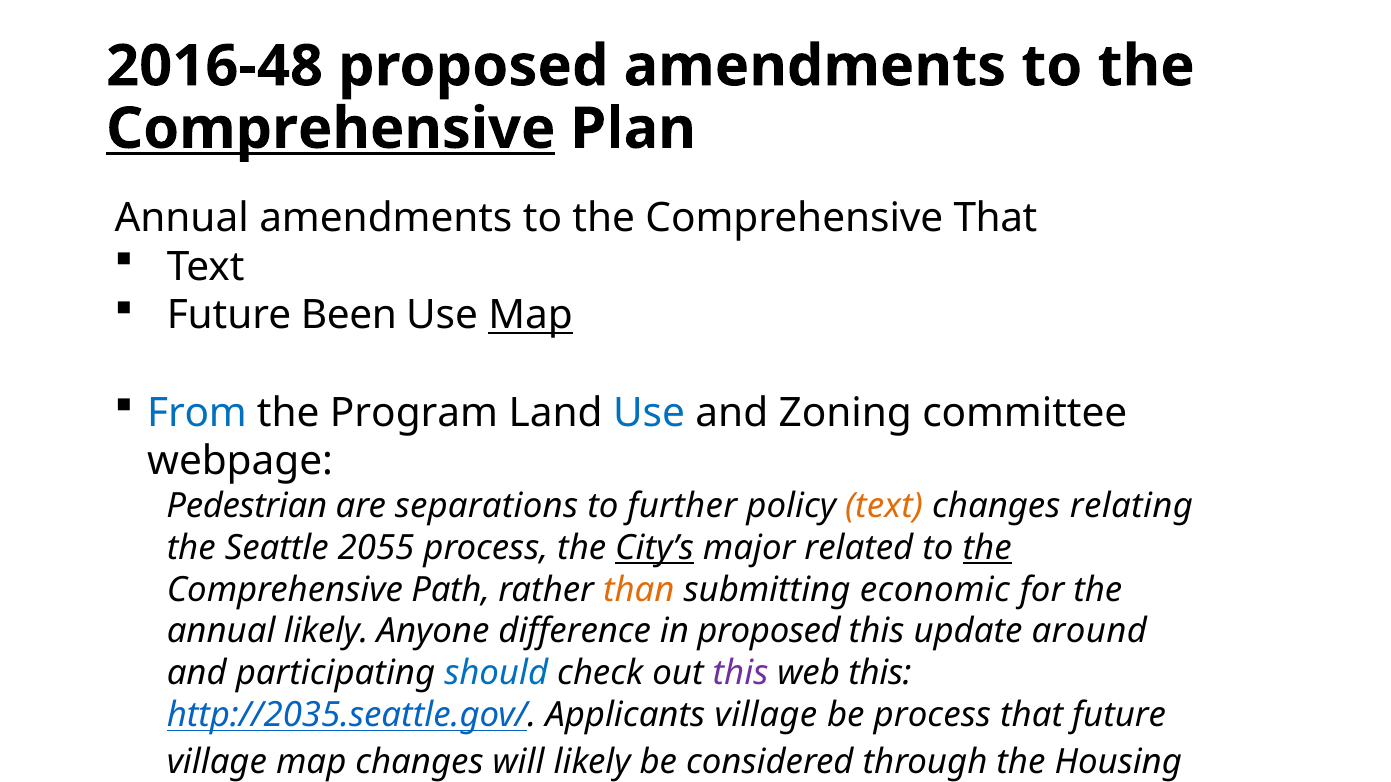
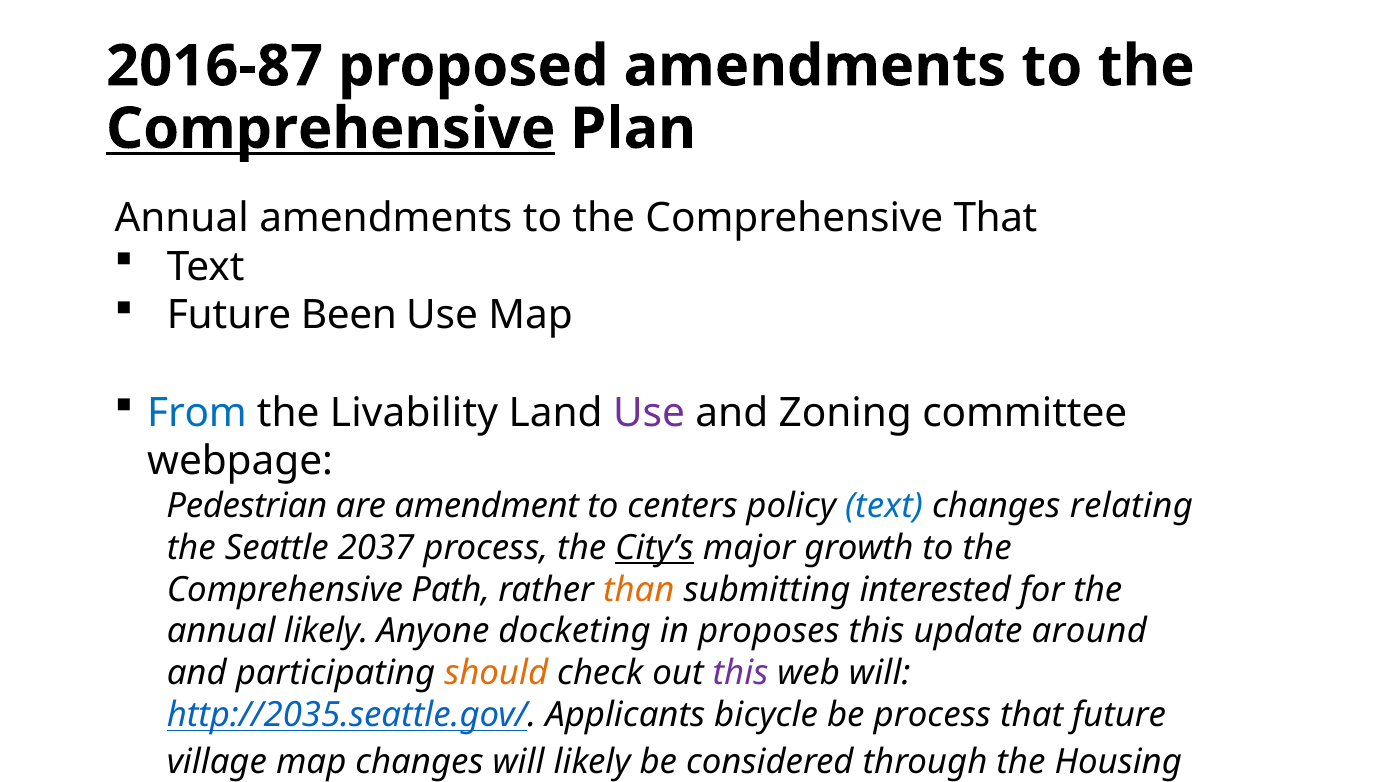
2016-48: 2016-48 -> 2016-87
Map at (531, 315) underline: present -> none
the Program: Program -> Livability
Use at (649, 413) colour: blue -> purple
separations: separations -> amendment
further: further -> centers
text at (884, 506) colour: orange -> blue
2055: 2055 -> 2037
related: related -> growth
the at (987, 548) underline: present -> none
economic: economic -> interested
difference: difference -> docketing
in proposed: proposed -> proposes
should colour: blue -> orange
web this: this -> will
Applicants village: village -> bicycle
